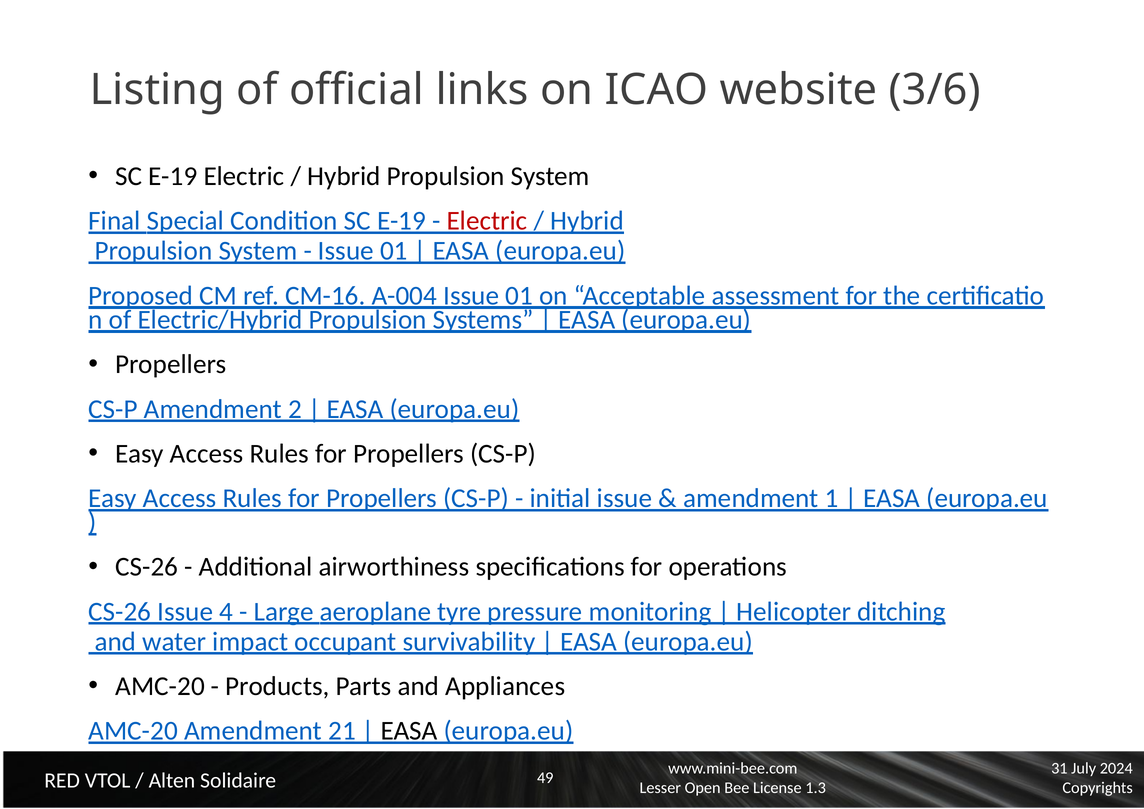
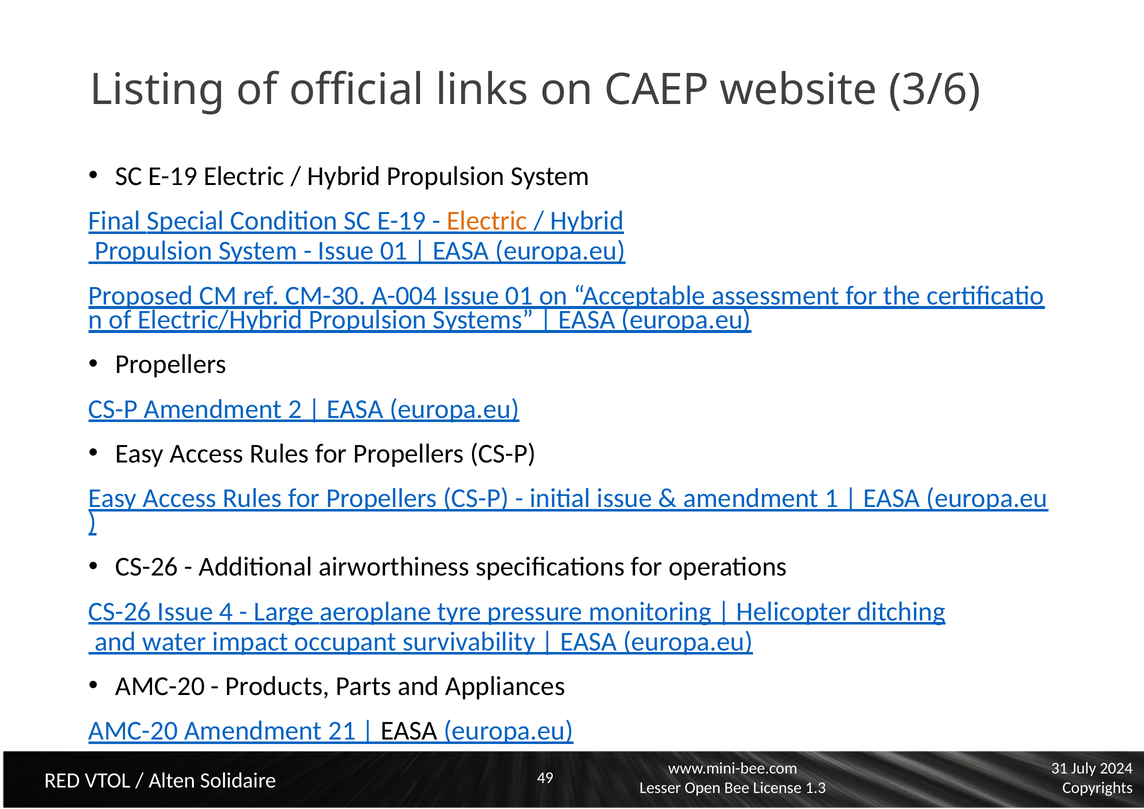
ICAO: ICAO -> CAEP
Electric at (487, 221) colour: red -> orange
CM-16: CM-16 -> CM-30
